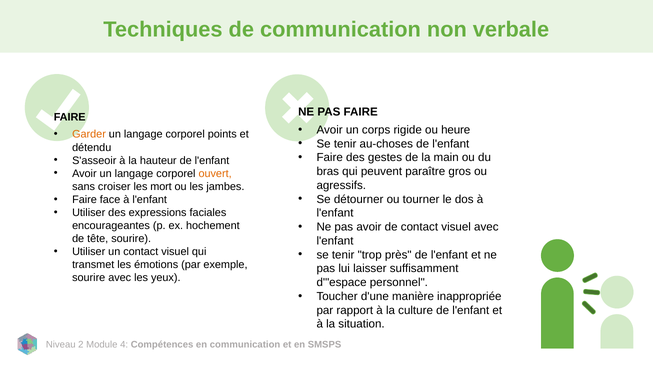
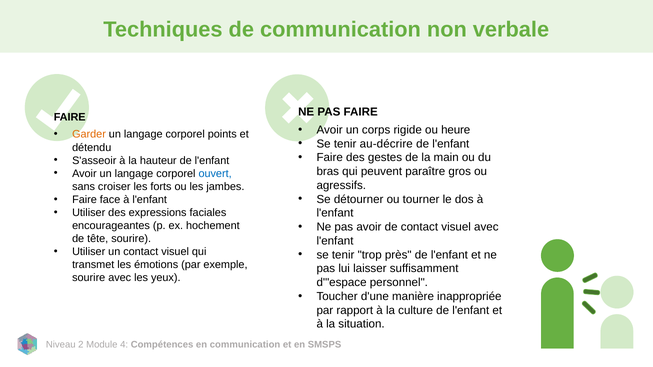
au-choses: au-choses -> au-décrire
ouvert colour: orange -> blue
mort: mort -> forts
